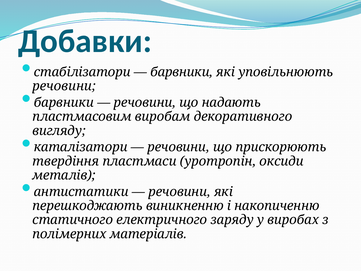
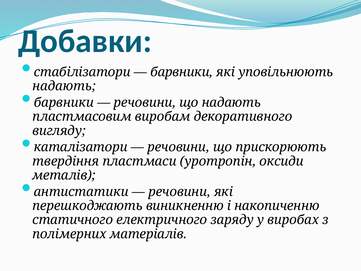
речовини at (64, 86): речовини -> надають
